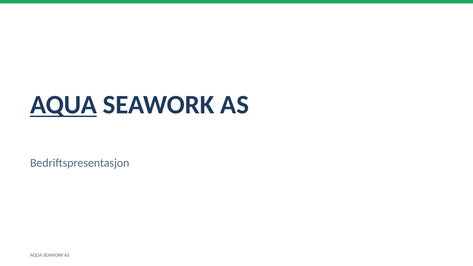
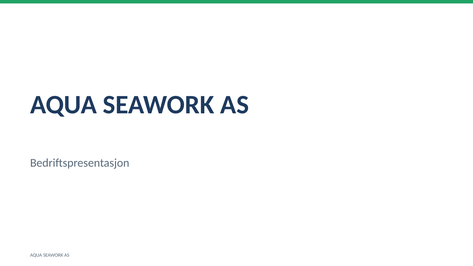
AQUA at (64, 105) underline: present -> none
